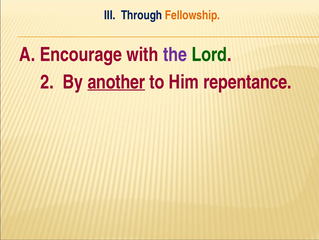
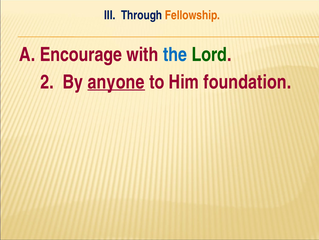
the colour: purple -> blue
another: another -> anyone
repentance: repentance -> foundation
